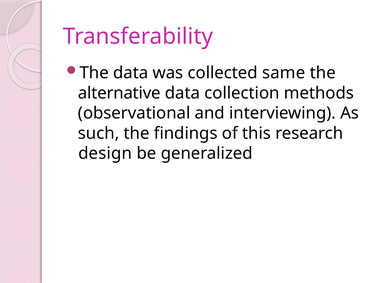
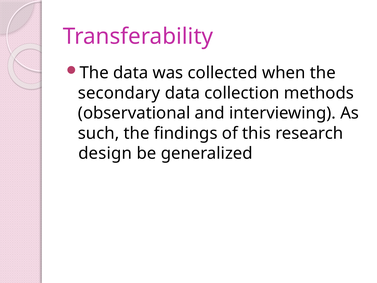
same: same -> when
alternative: alternative -> secondary
